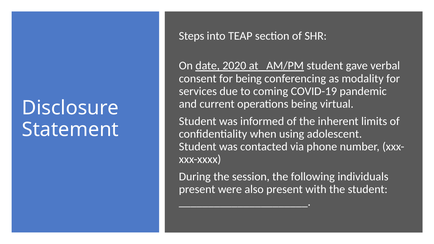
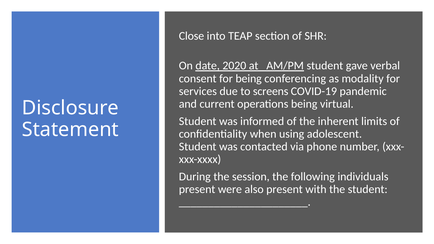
Steps: Steps -> Close
coming: coming -> screens
